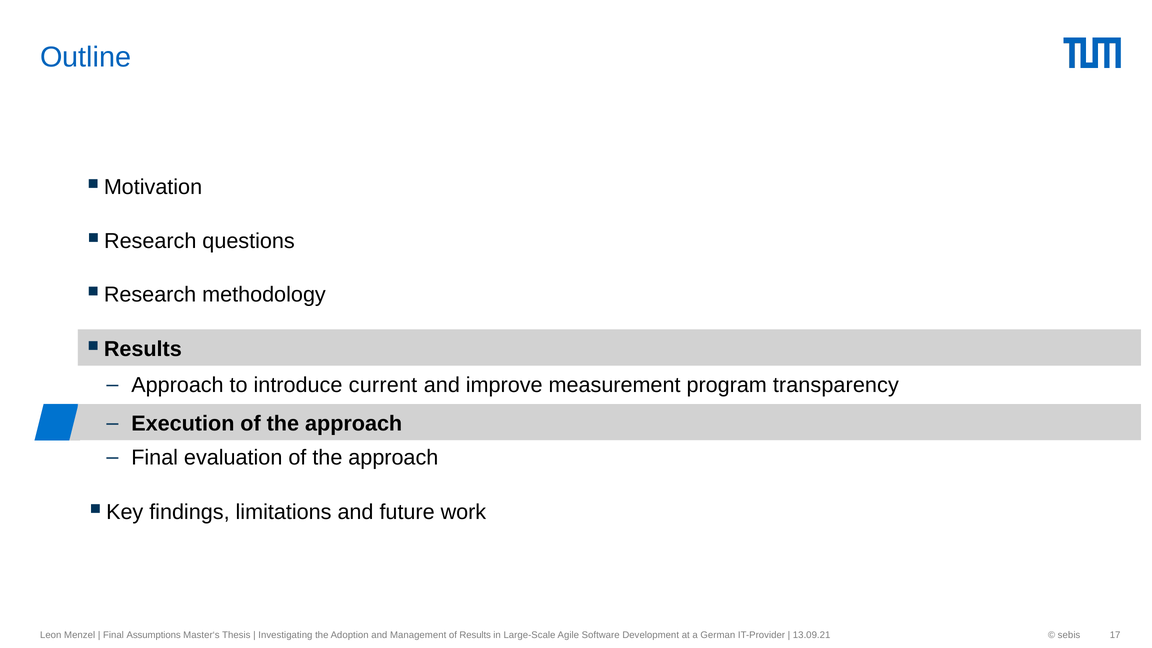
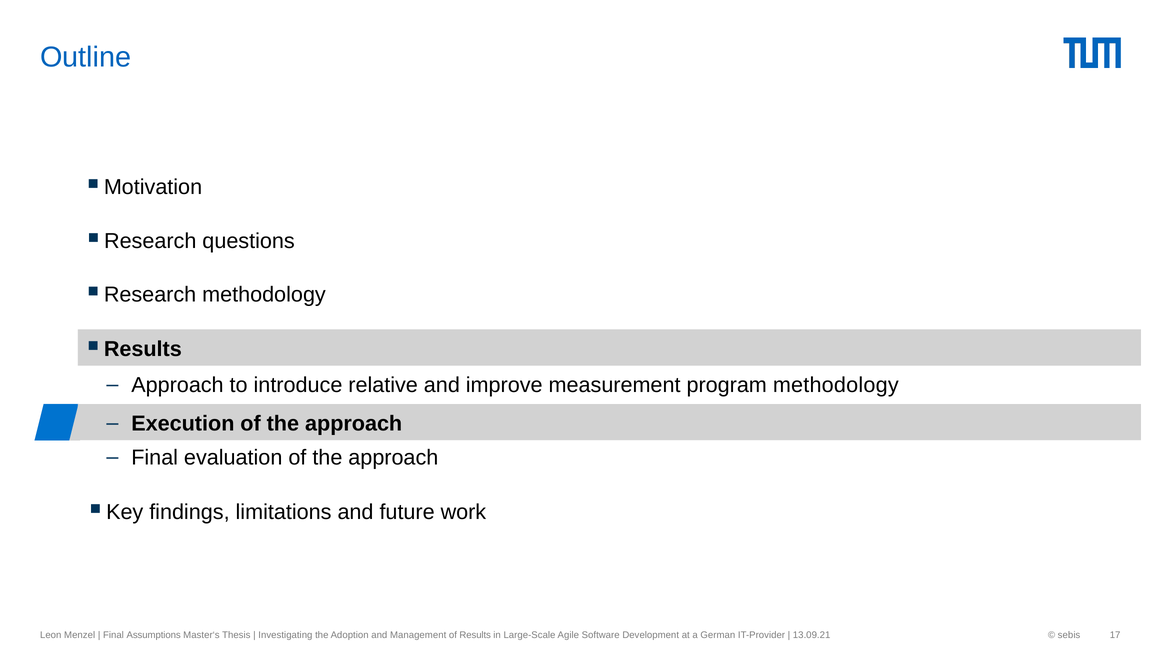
current: current -> relative
program transparency: transparency -> methodology
